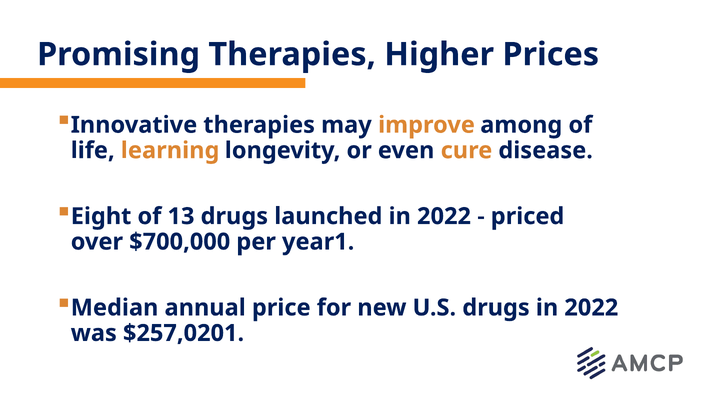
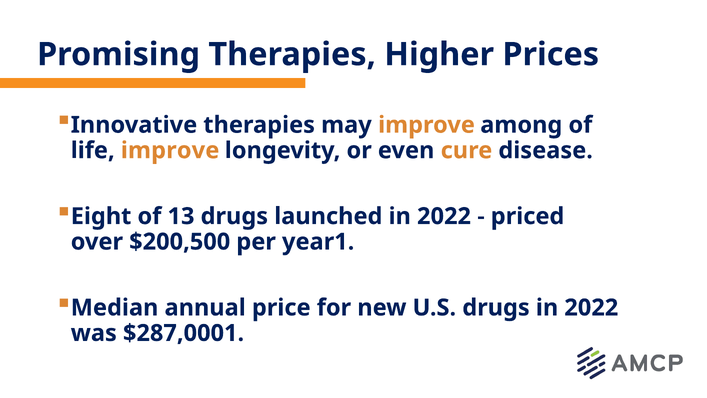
life learning: learning -> improve
$700,000: $700,000 -> $200,500
$257,0201: $257,0201 -> $287,0001
